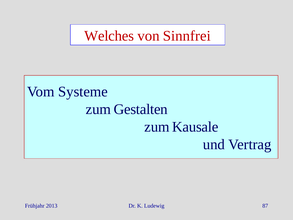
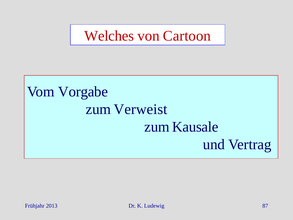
Sinnfrei: Sinnfrei -> Cartoon
Systeme: Systeme -> Vorgabe
Gestalten: Gestalten -> Verweist
